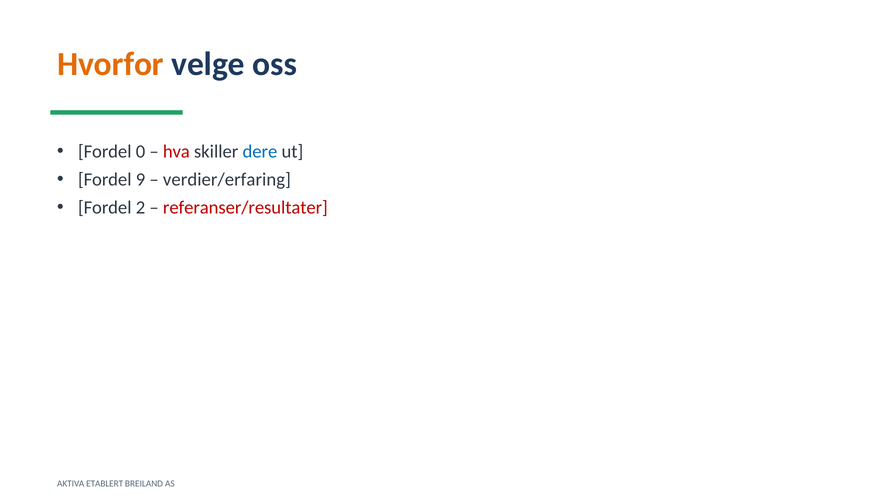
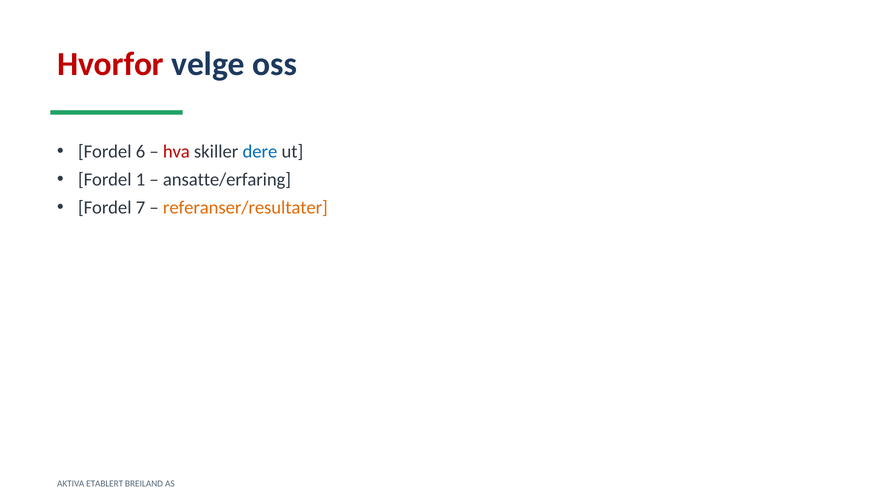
Hvorfor colour: orange -> red
0: 0 -> 6
9: 9 -> 1
verdier/erfaring: verdier/erfaring -> ansatte/erfaring
2: 2 -> 7
referanser/resultater colour: red -> orange
